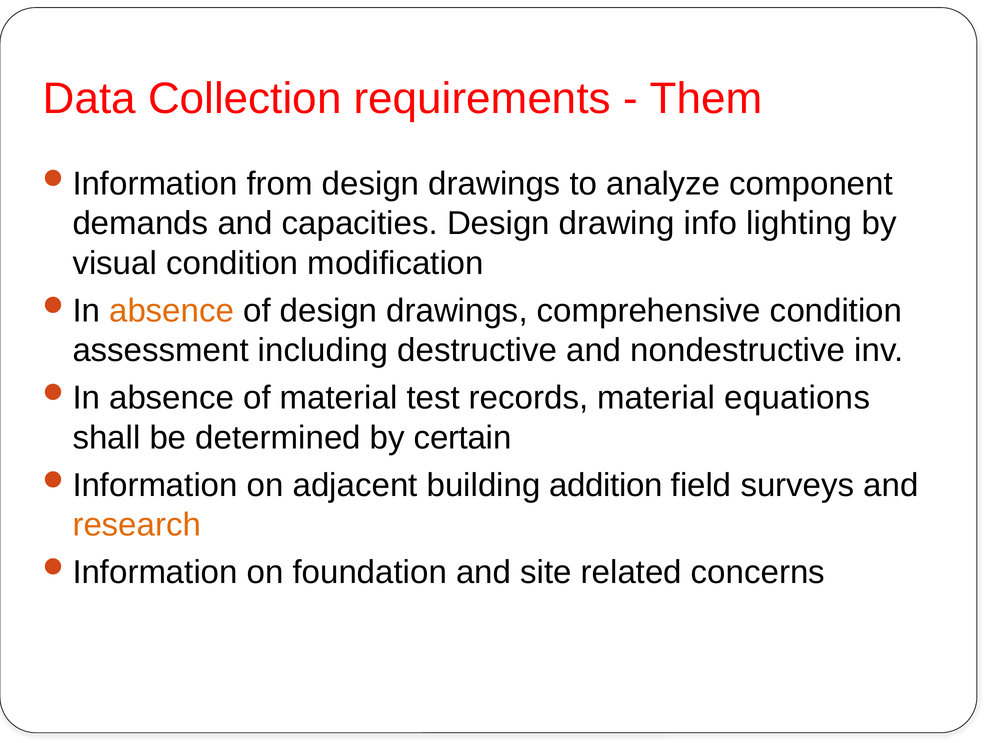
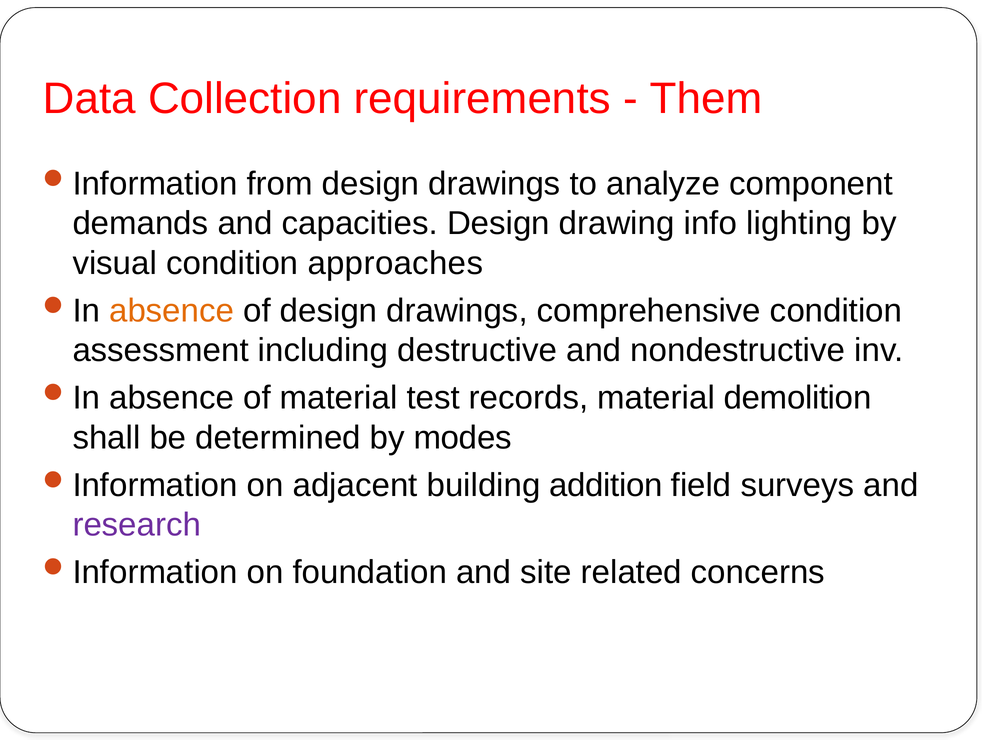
modification: modification -> approaches
equations: equations -> demolition
certain: certain -> modes
research colour: orange -> purple
